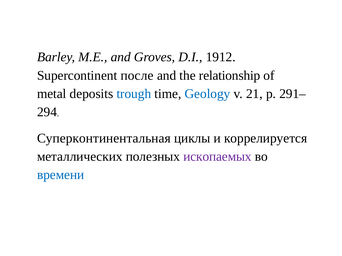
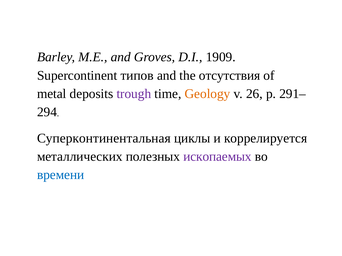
1912: 1912 -> 1909
после: после -> типов
relationship: relationship -> отсутствия
trough colour: blue -> purple
Geology colour: blue -> orange
21: 21 -> 26
